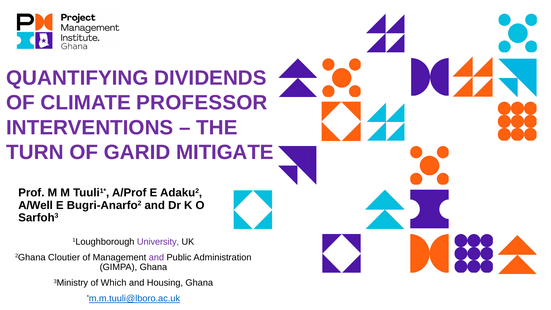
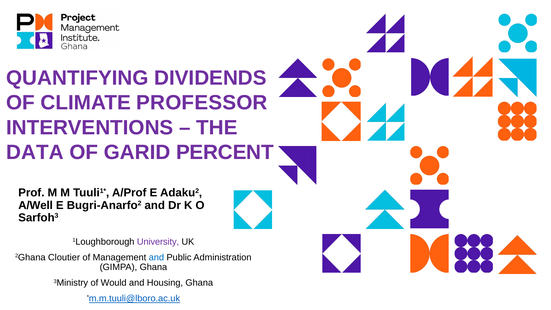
TURN: TURN -> DATA
MITIGATE: MITIGATE -> PERCENT
and at (156, 257) colour: purple -> blue
Which: Which -> Would
